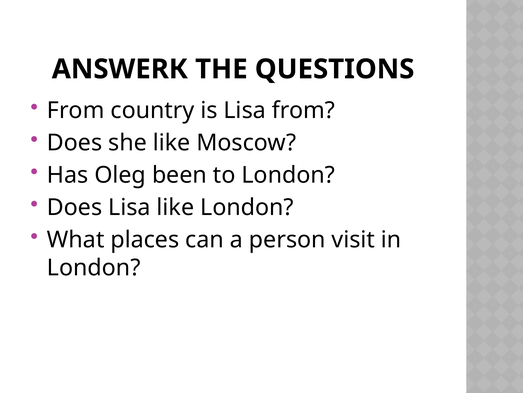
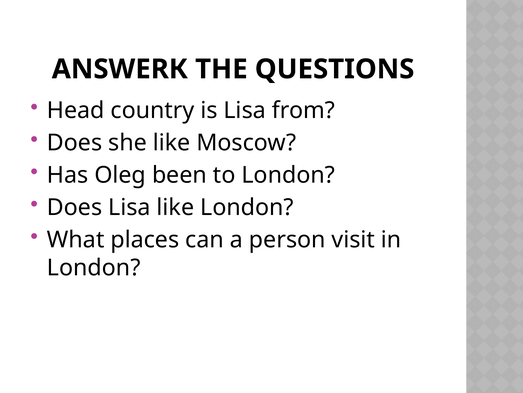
From at (76, 110): From -> Head
